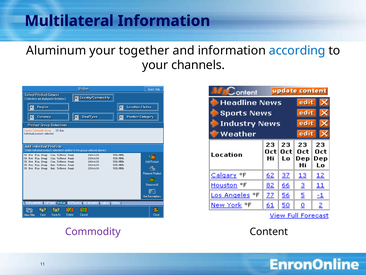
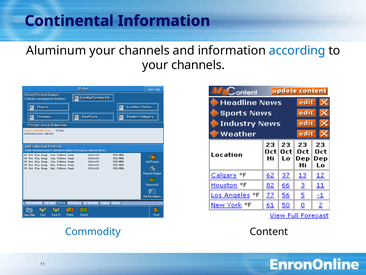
Multilateral: Multilateral -> Continental
together at (144, 50): together -> channels
Commodity colour: purple -> blue
